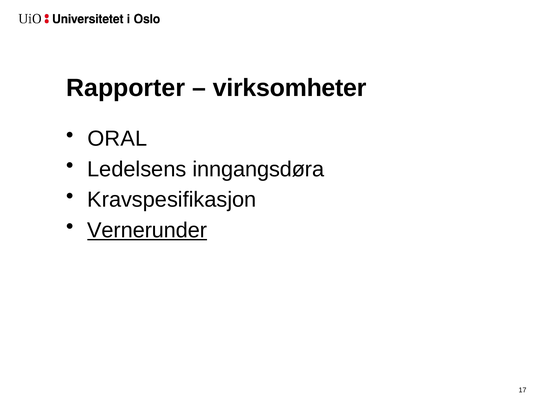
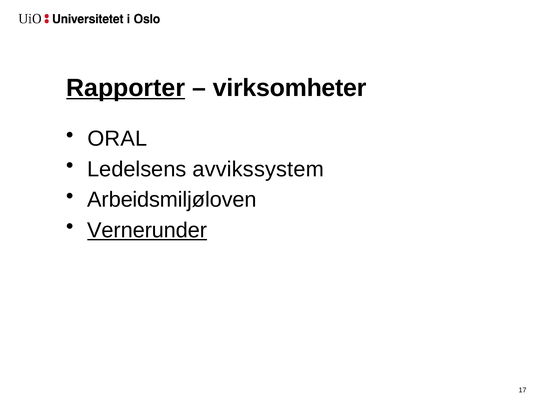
Rapporter underline: none -> present
inngangsdøra: inngangsdøra -> avvikssystem
Kravspesifikasjon: Kravspesifikasjon -> Arbeidsmiljøloven
